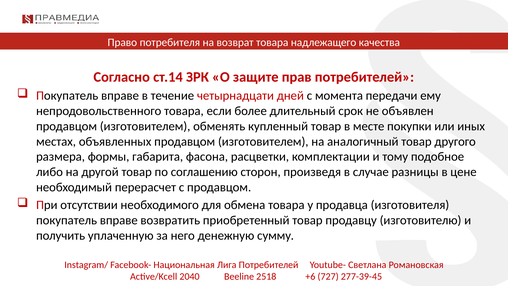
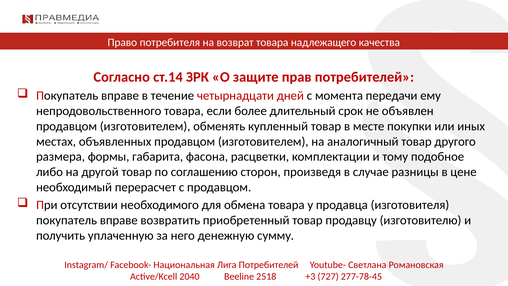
+6: +6 -> +3
277-39-45: 277-39-45 -> 277-78-45
